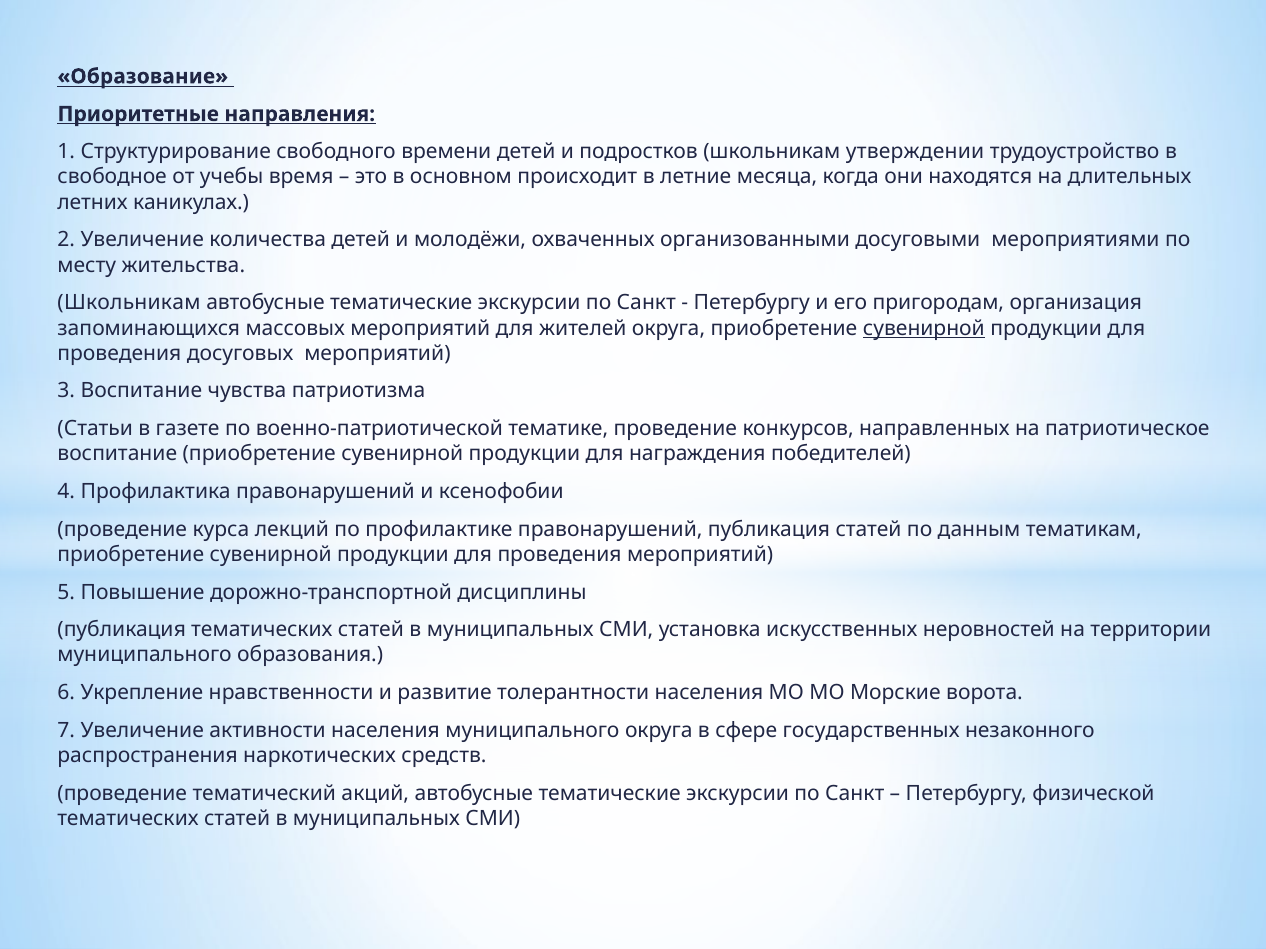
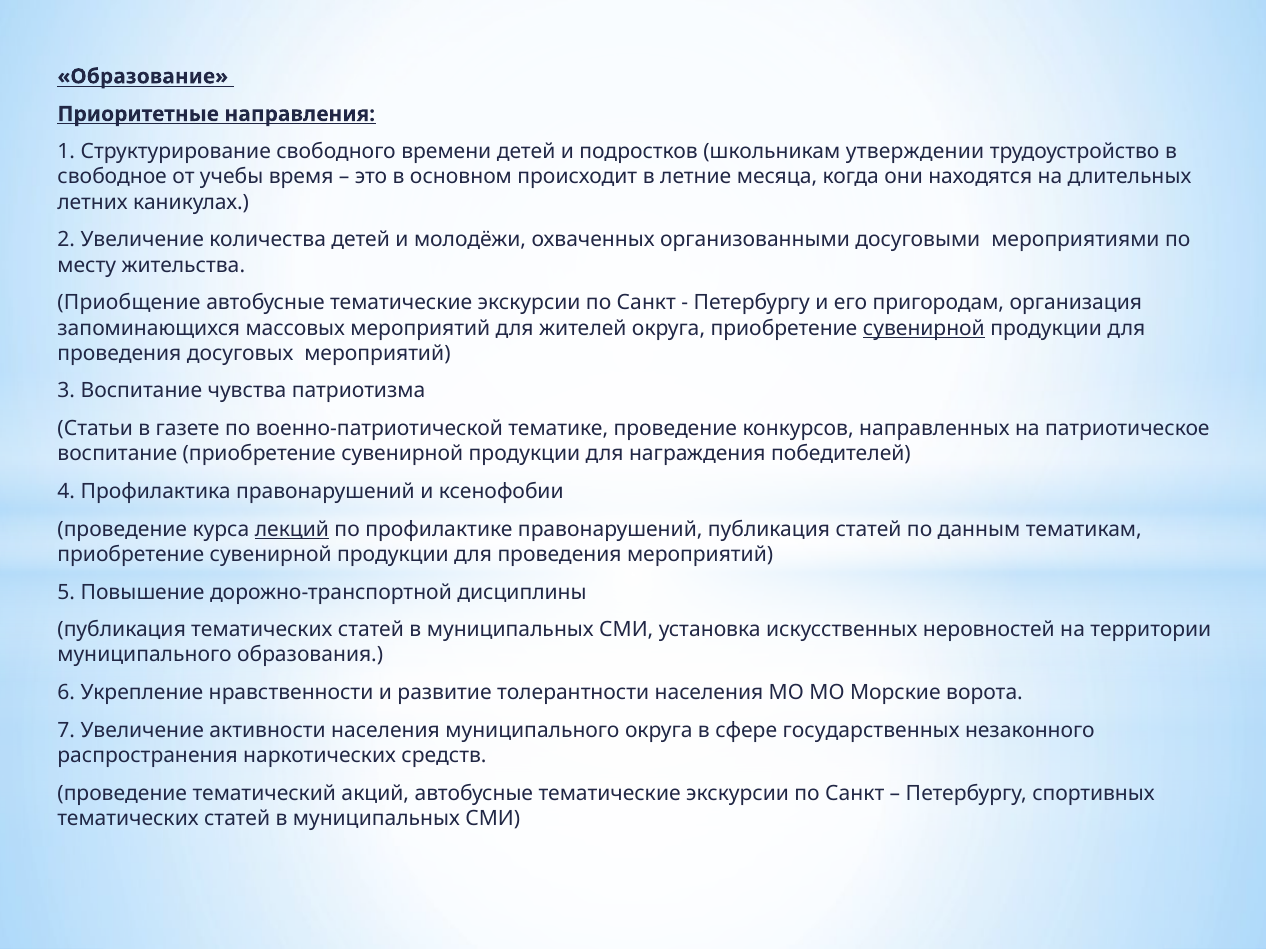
Школьникам at (129, 303): Школьникам -> Приобщение
лекций underline: none -> present
физической: физической -> спортивных
